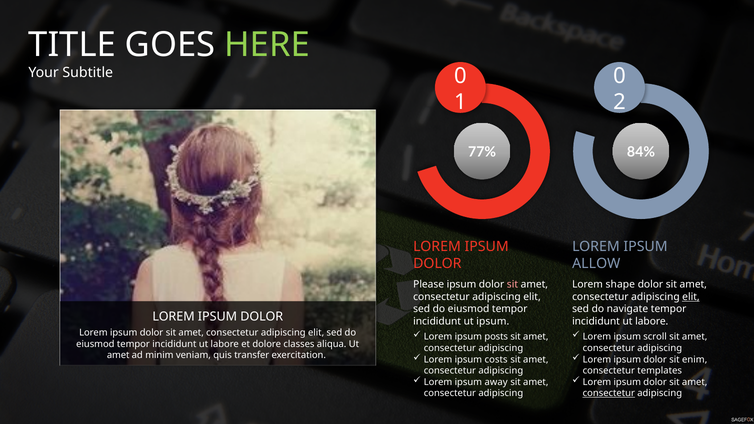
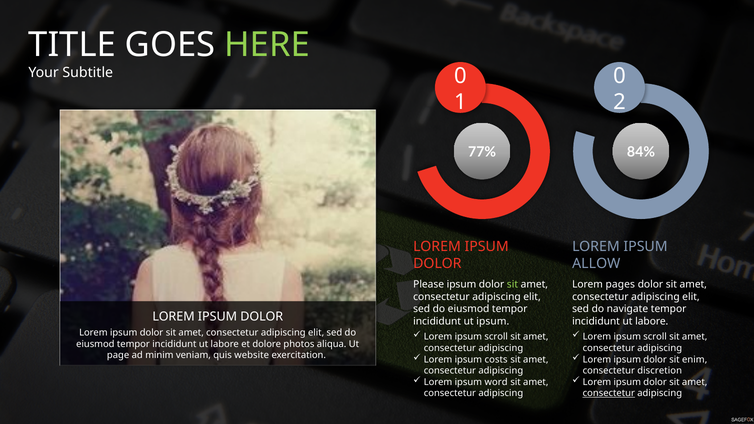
sit at (512, 285) colour: pink -> light green
shape: shape -> pages
elit at (691, 297) underline: present -> none
posts at (496, 337): posts -> scroll
classes: classes -> photos
amet at (118, 355): amet -> page
transfer: transfer -> website
templates: templates -> discretion
away: away -> word
